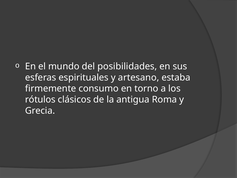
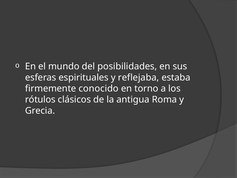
artesano: artesano -> reflejaba
consumo: consumo -> conocido
